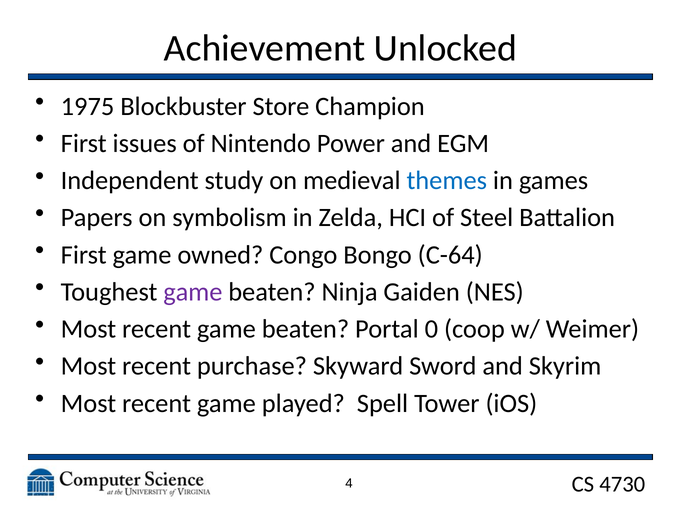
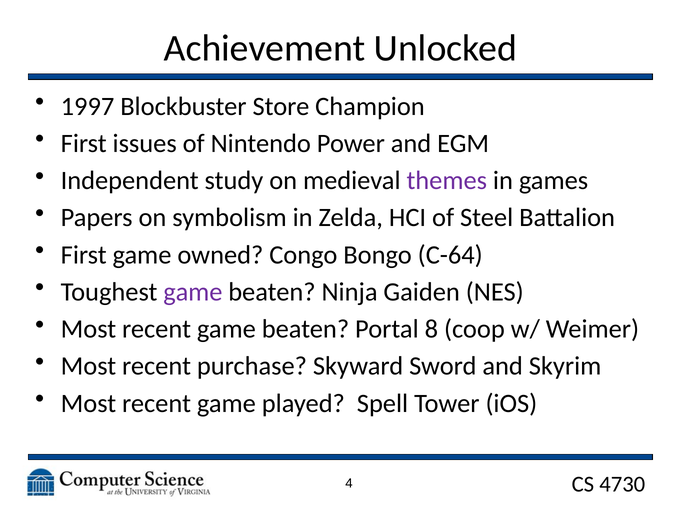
1975: 1975 -> 1997
themes colour: blue -> purple
0: 0 -> 8
